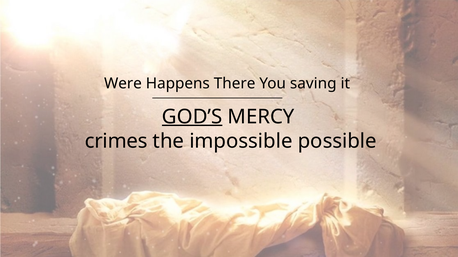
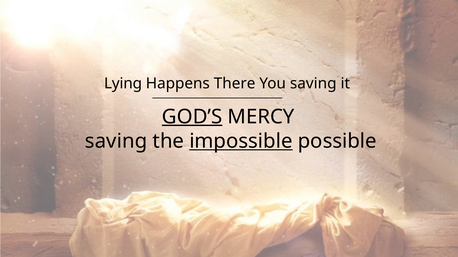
Were: Were -> Lying
crimes at (116, 141): crimes -> saving
impossible underline: none -> present
